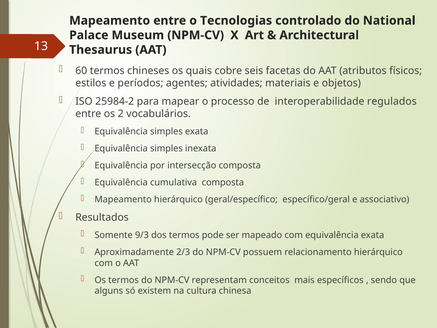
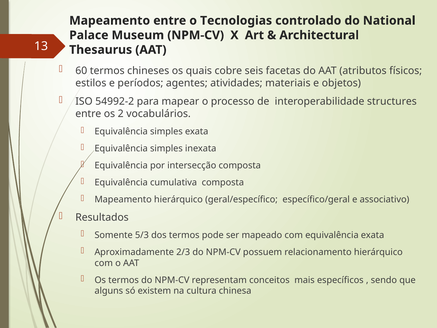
25984-2: 25984-2 -> 54992-2
regulados: regulados -> structures
9/3: 9/3 -> 5/3
